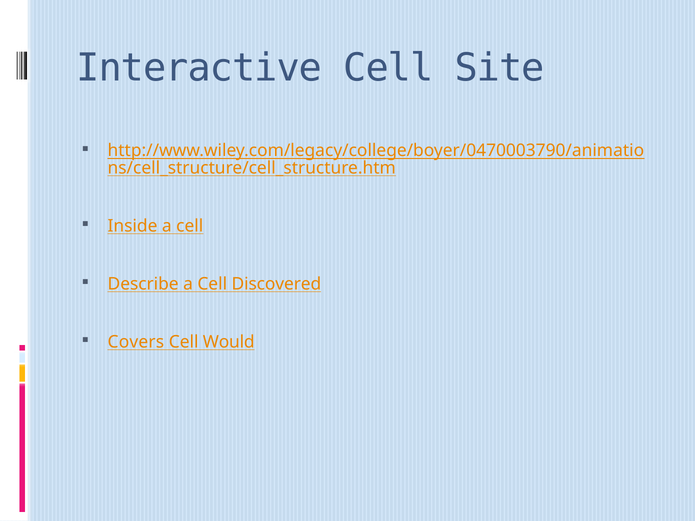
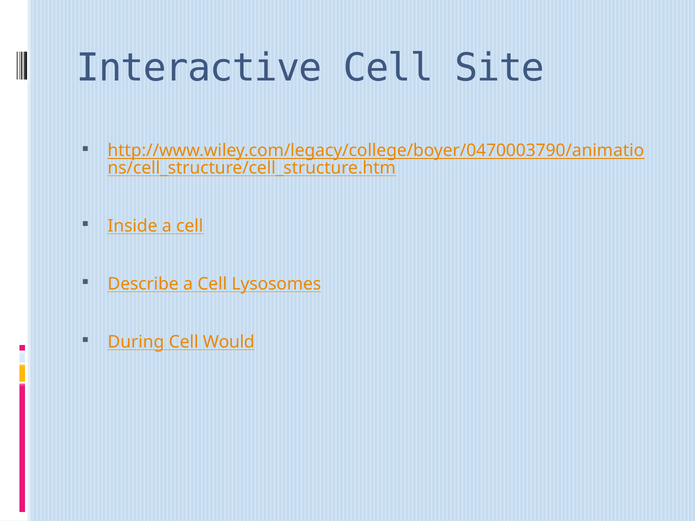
Discovered: Discovered -> Lysosomes
Covers: Covers -> During
